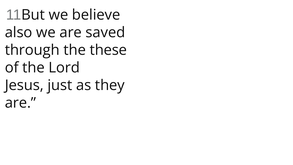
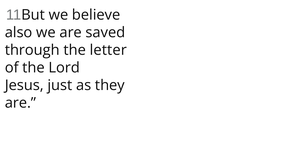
these: these -> letter
